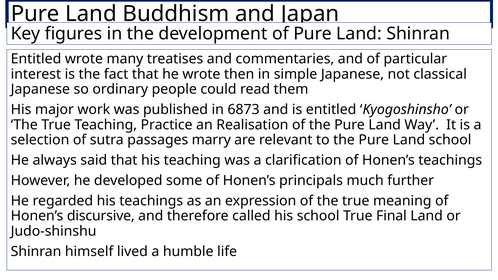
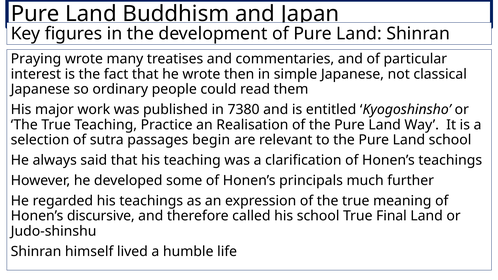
Entitled at (36, 59): Entitled -> Praying
6873: 6873 -> 7380
marry: marry -> begin
